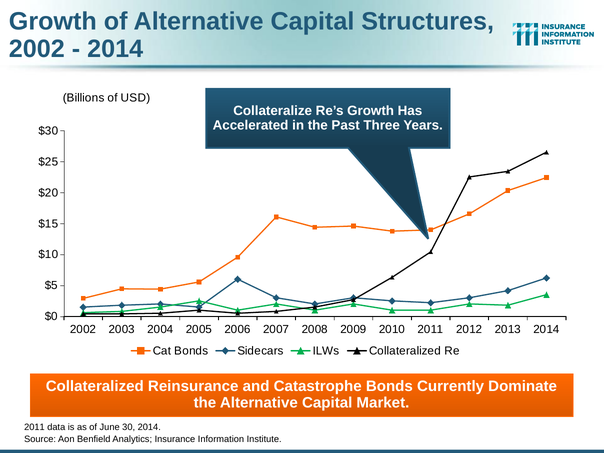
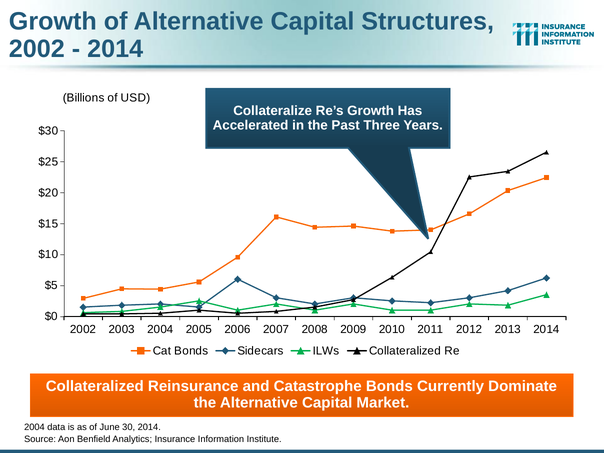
2011 at (34, 427): 2011 -> 2004
